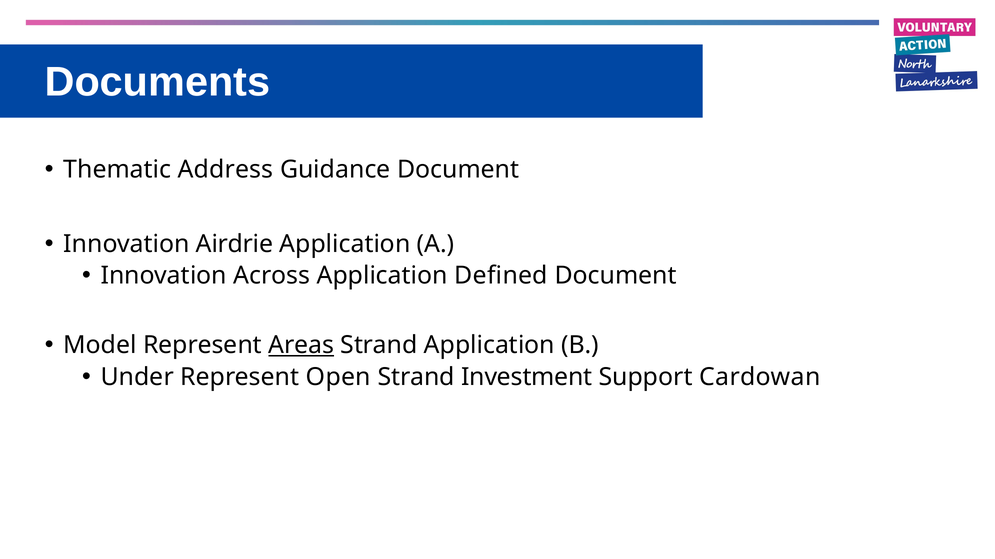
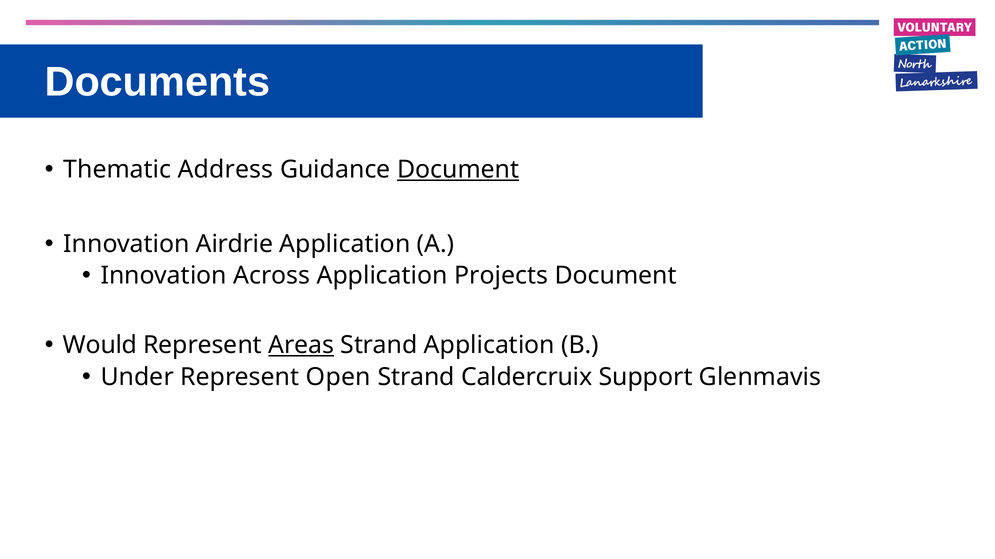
Document at (458, 170) underline: none -> present
Defined: Defined -> Projects
Model: Model -> Would
Investment: Investment -> Caldercruix
Cardowan: Cardowan -> Glenmavis
